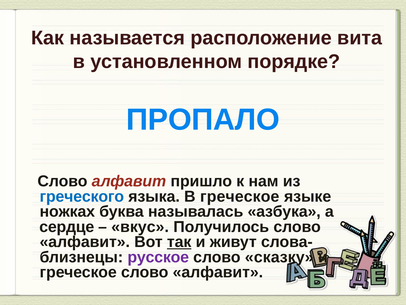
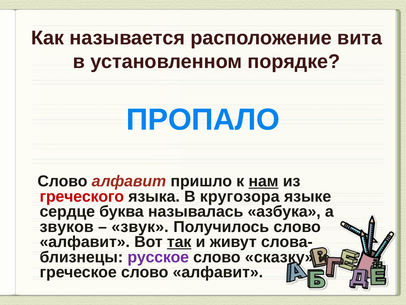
нам underline: none -> present
греческого colour: blue -> red
В греческое: греческое -> кругозора
ножках: ножках -> сердце
сердце: сердце -> звуков
вкус: вкус -> звук
